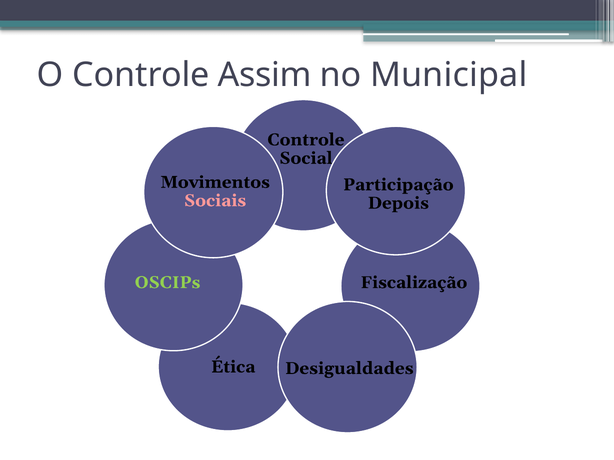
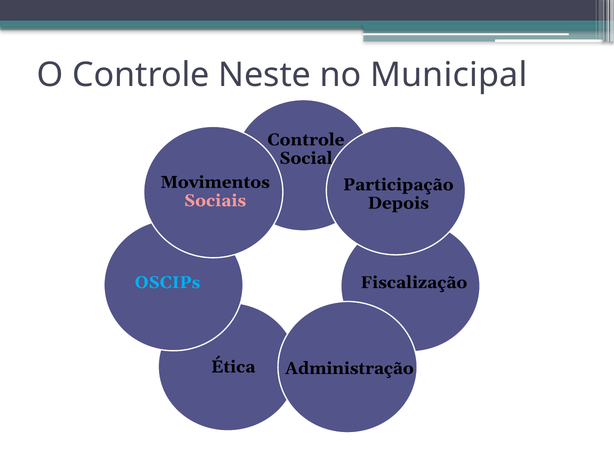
Assim: Assim -> Neste
OSCIPs colour: light green -> light blue
Desigualdades: Desigualdades -> Administração
